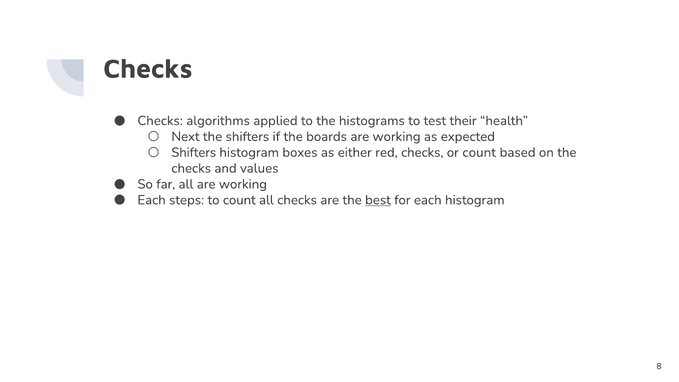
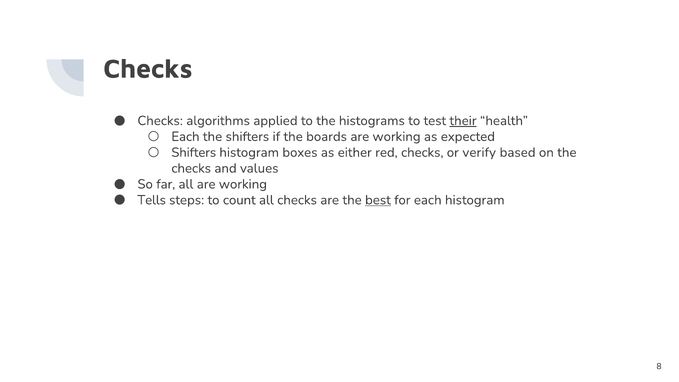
their underline: none -> present
Next at (185, 137): Next -> Each
or count: count -> verify
Each at (152, 200): Each -> Tells
